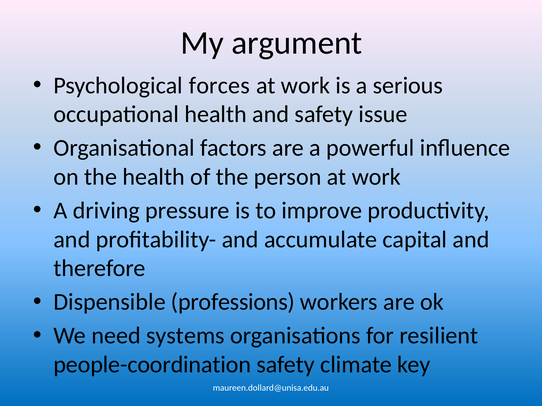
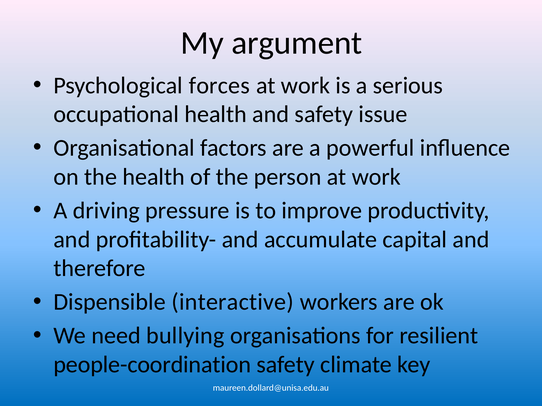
professions: professions -> interactive
systems: systems -> bullying
